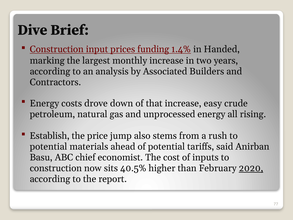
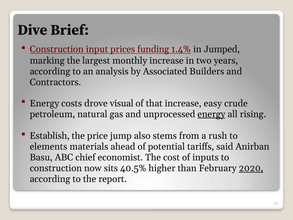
Handed: Handed -> Jumped
down: down -> visual
energy at (211, 114) underline: none -> present
potential at (48, 146): potential -> elements
